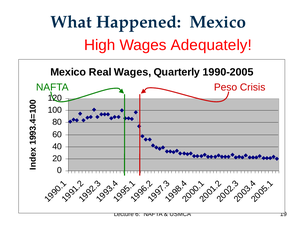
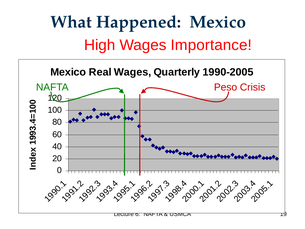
Adequately: Adequately -> Importance
